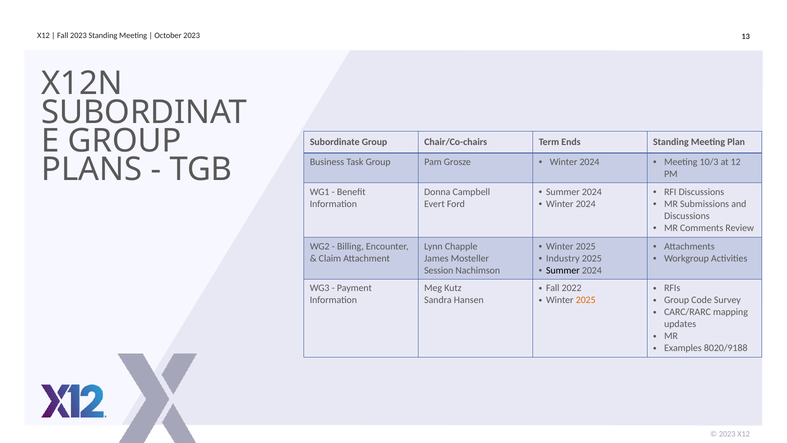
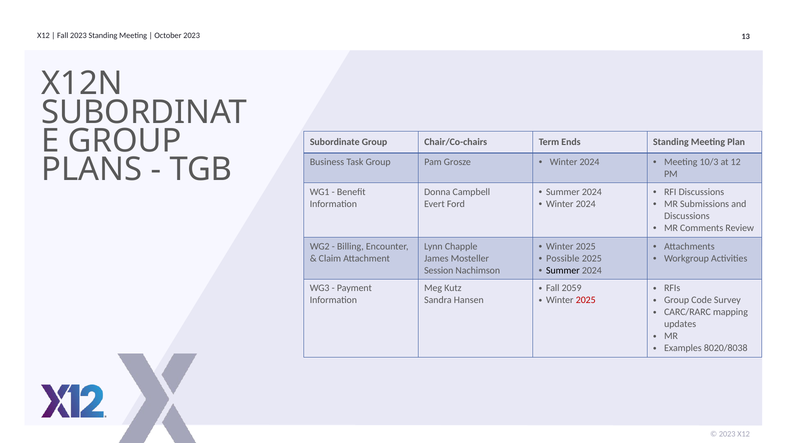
Industry: Industry -> Possible
2022: 2022 -> 2059
2025 at (586, 300) colour: orange -> red
8020/9188: 8020/9188 -> 8020/8038
